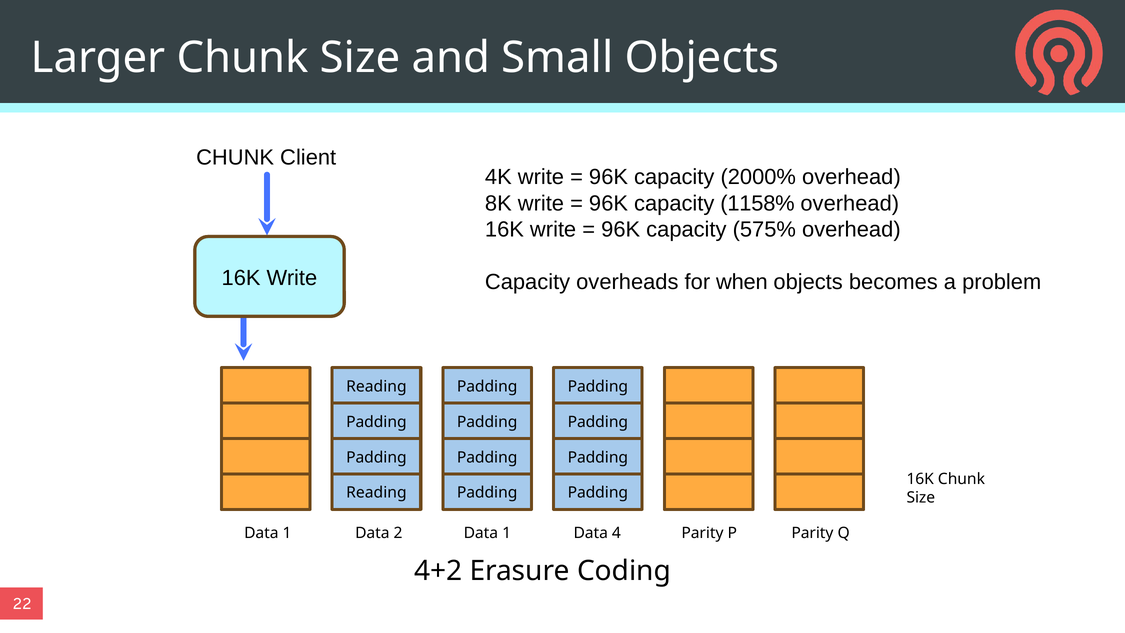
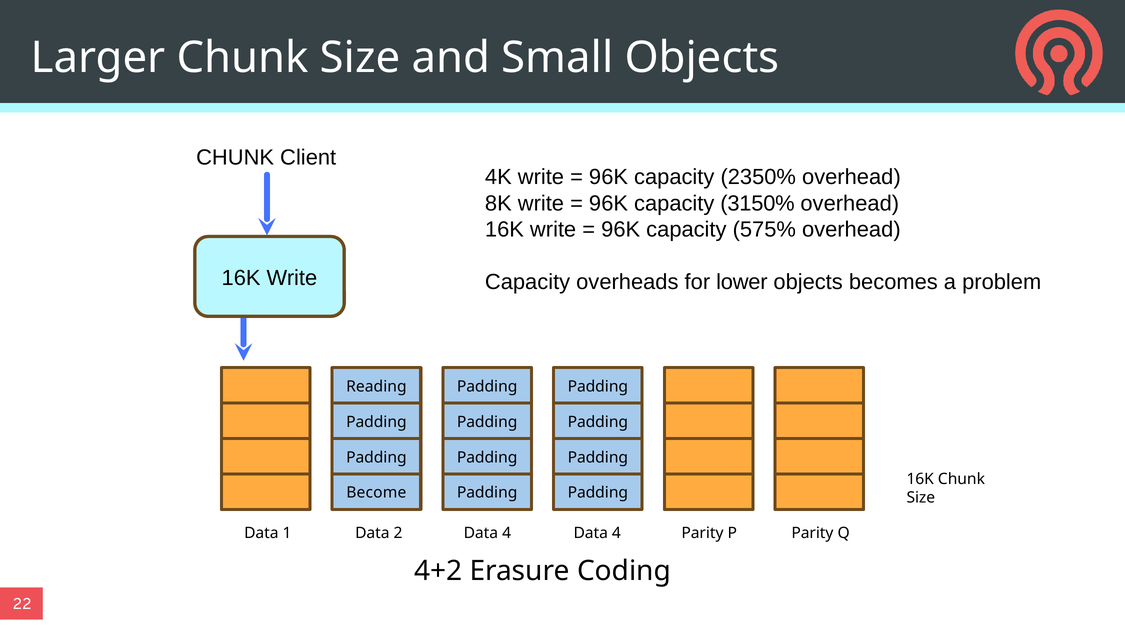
2000%: 2000% -> 2350%
1158%: 1158% -> 3150%
when: when -> lower
Reading at (376, 493): Reading -> Become
2 Data 1: 1 -> 4
